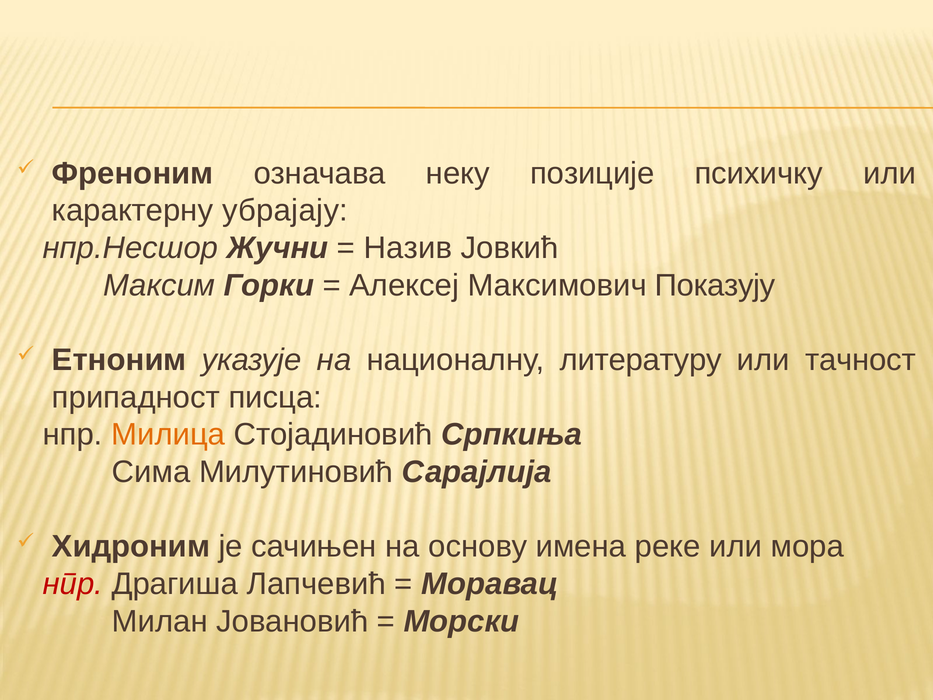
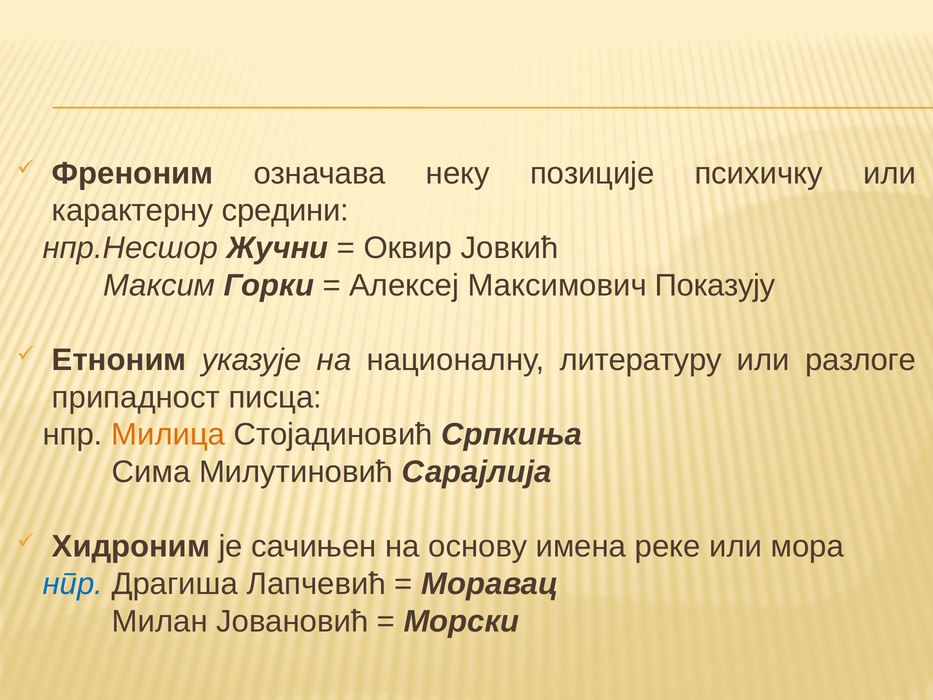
убрајају: убрајају -> средини
Назив: Назив -> Оквир
тачност: тачност -> разлоге
нпр at (73, 584) colour: red -> blue
